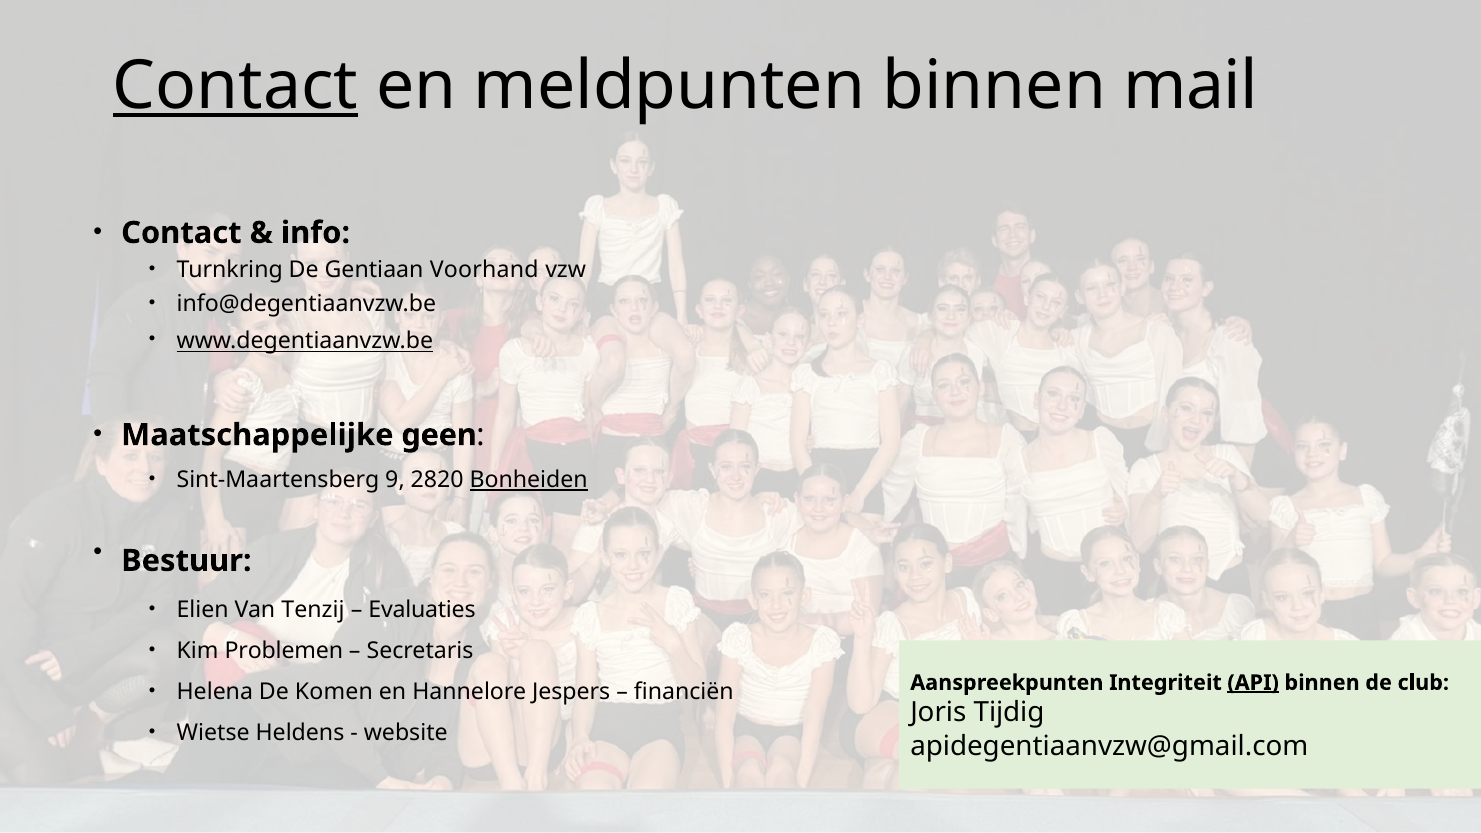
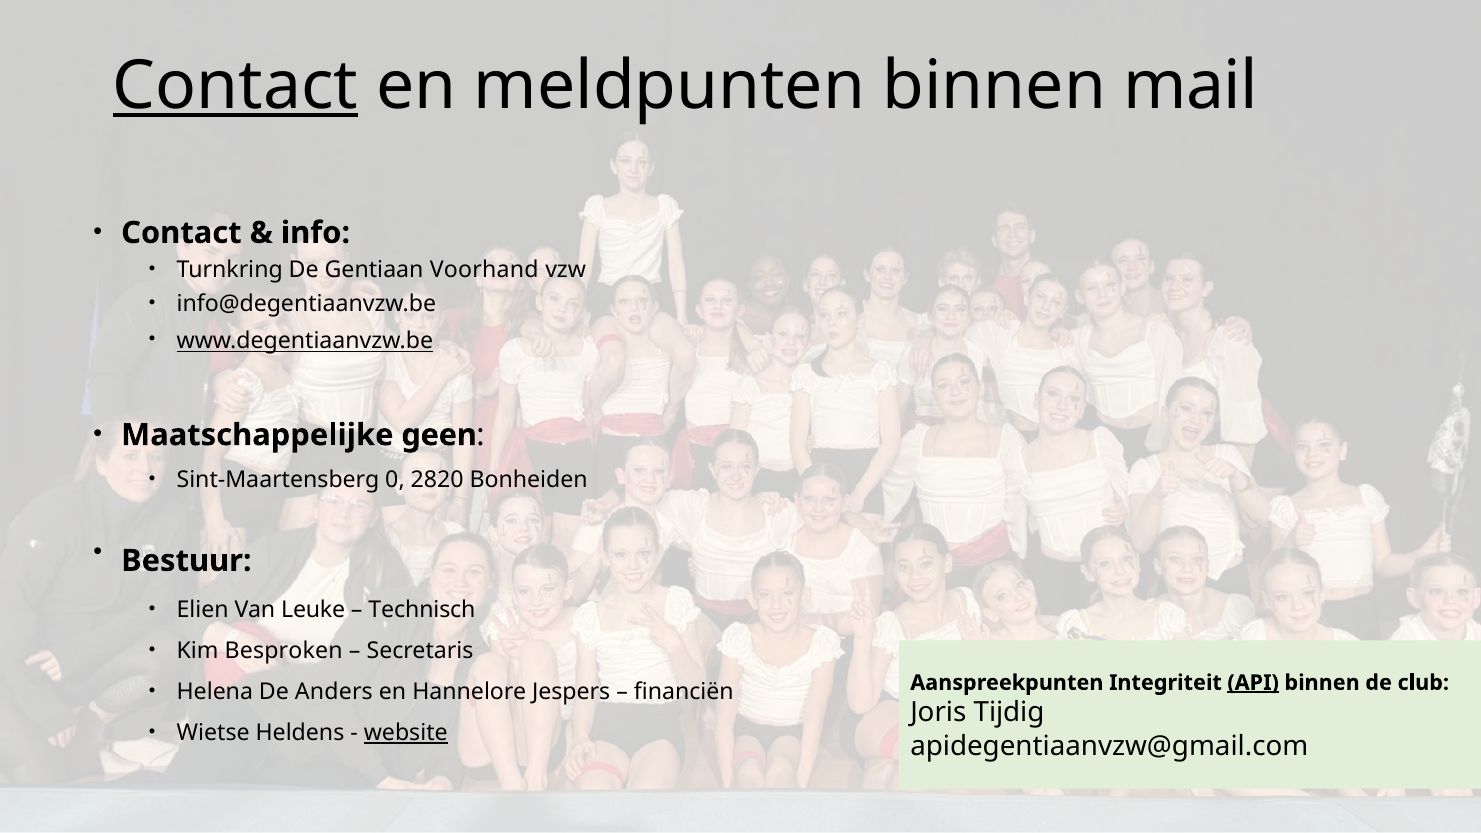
9: 9 -> 0
Bonheiden underline: present -> none
Tenzij: Tenzij -> Leuke
Evaluaties: Evaluaties -> Technisch
Problemen: Problemen -> Besproken
Komen: Komen -> Anders
website underline: none -> present
